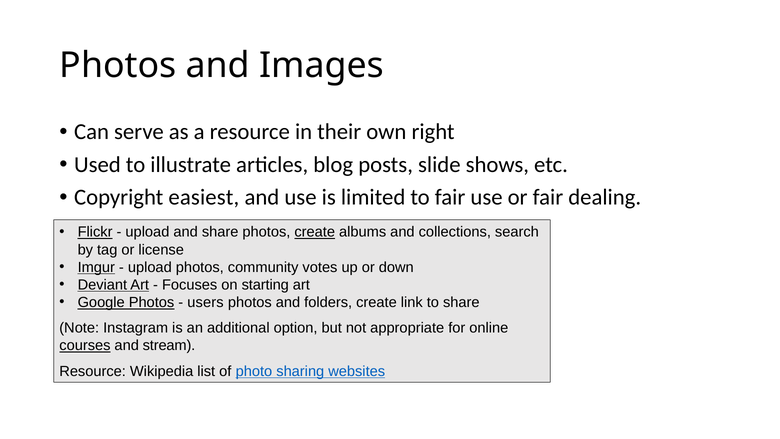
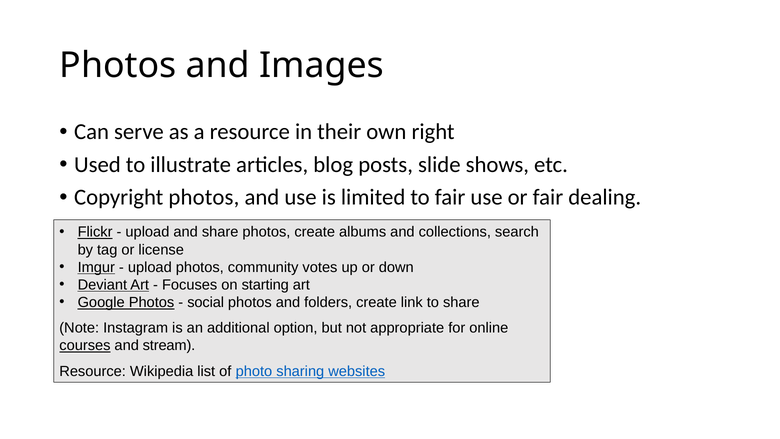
Copyright easiest: easiest -> photos
create at (315, 232) underline: present -> none
users: users -> social
